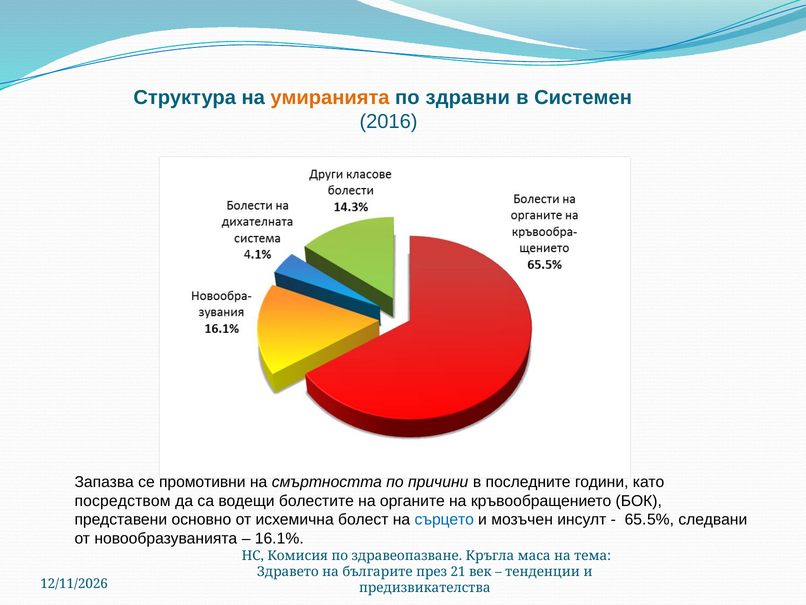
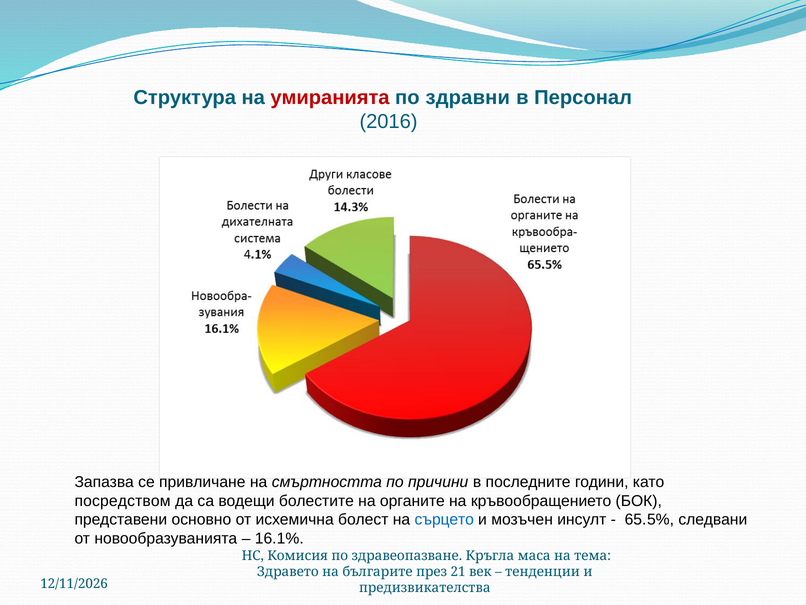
умиранията colour: orange -> red
Системен: Системен -> Персонал
промотивни: промотивни -> привличане
